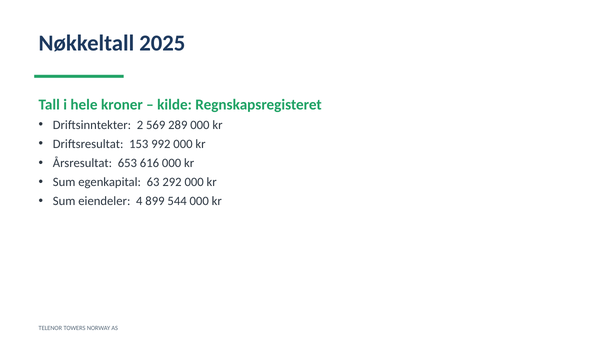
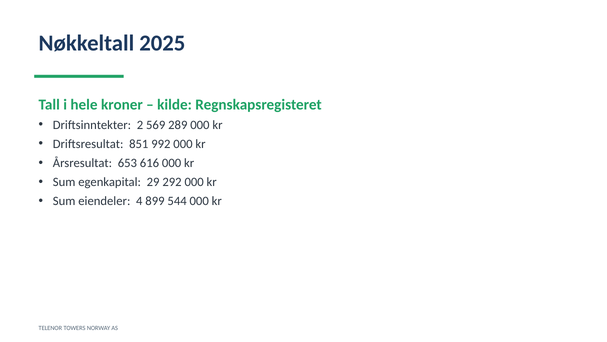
153: 153 -> 851
63: 63 -> 29
